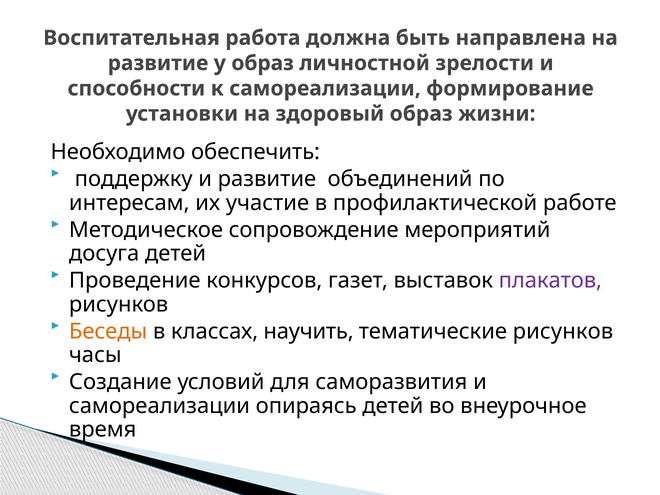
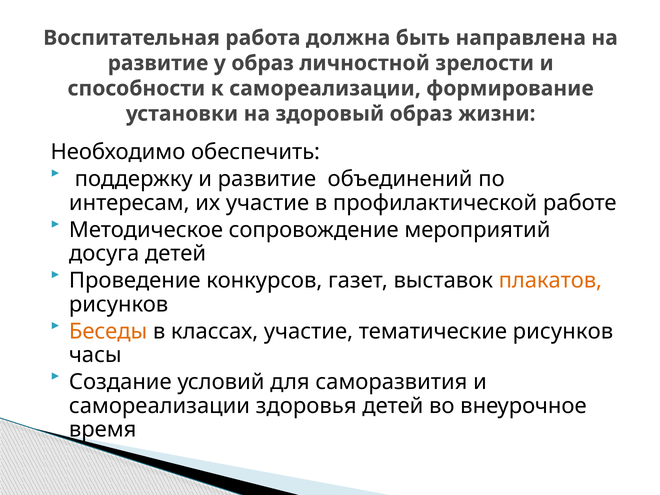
плакатов colour: purple -> orange
классах научить: научить -> участие
опираясь: опираясь -> здоровья
